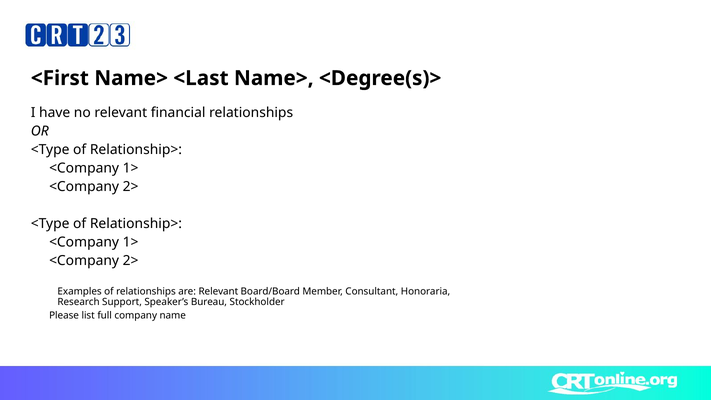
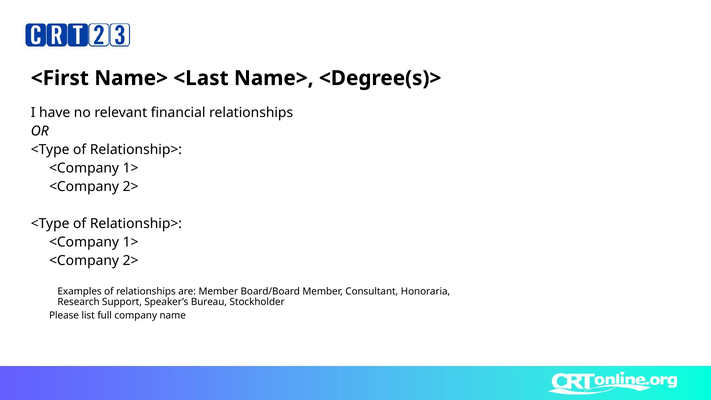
are Relevant: Relevant -> Member
